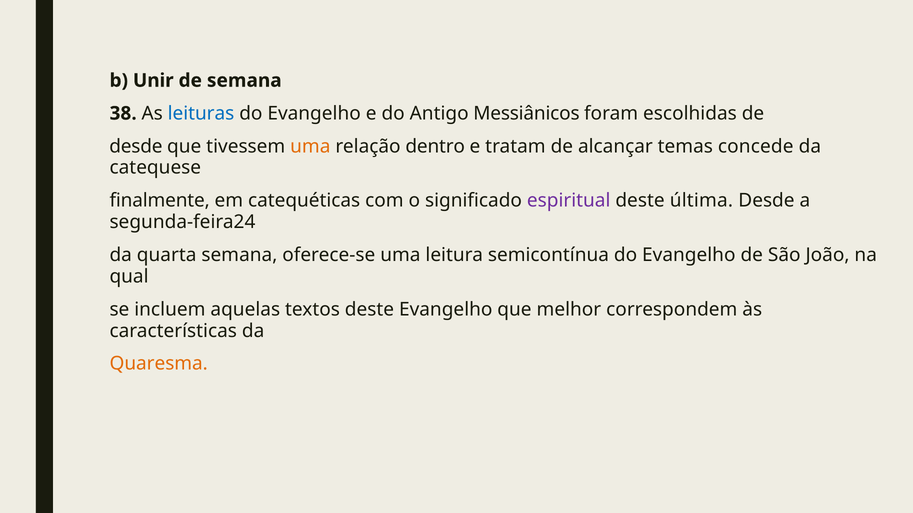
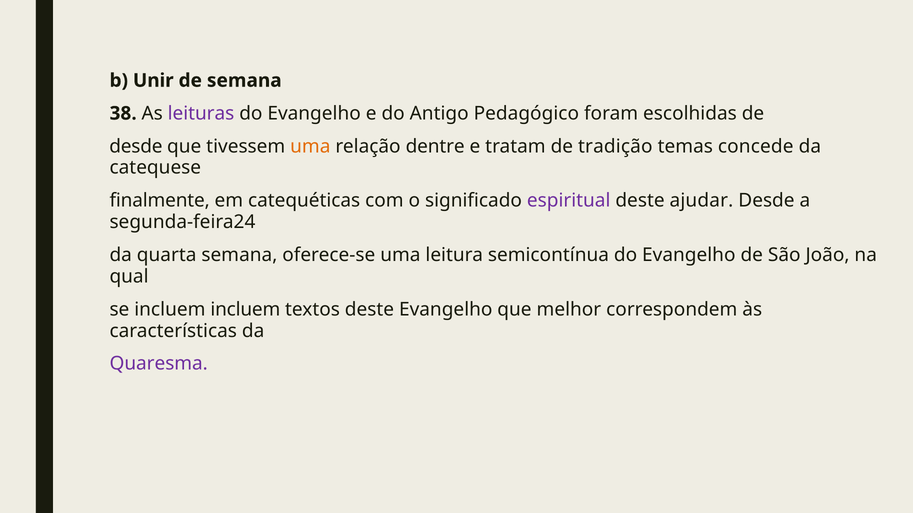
leituras colour: blue -> purple
Messiânicos: Messiânicos -> Pedagógico
dentro: dentro -> dentre
alcançar: alcançar -> tradição
última: última -> ajudar
incluem aquelas: aquelas -> incluem
Quaresma colour: orange -> purple
